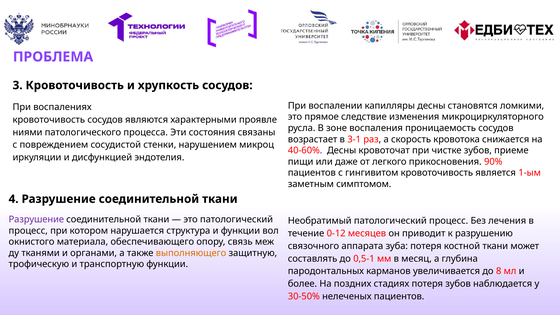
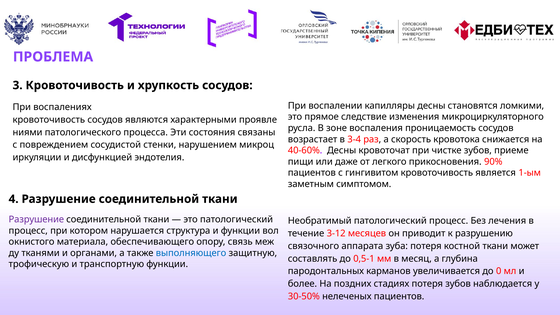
3-1: 3-1 -> 3-4
0-12: 0-12 -> 3-12
выполняющего colour: orange -> blue
8: 8 -> 0
